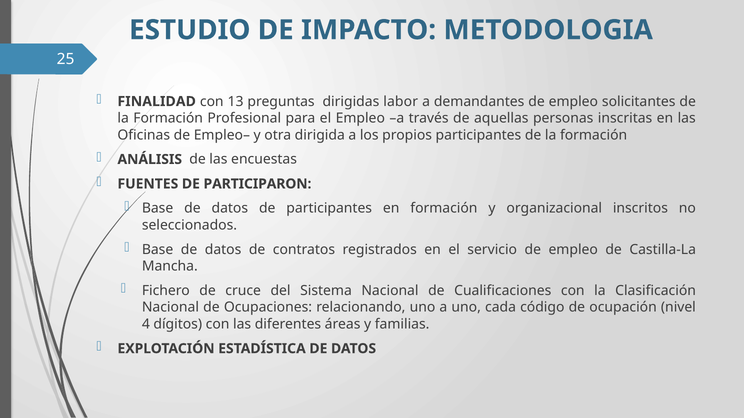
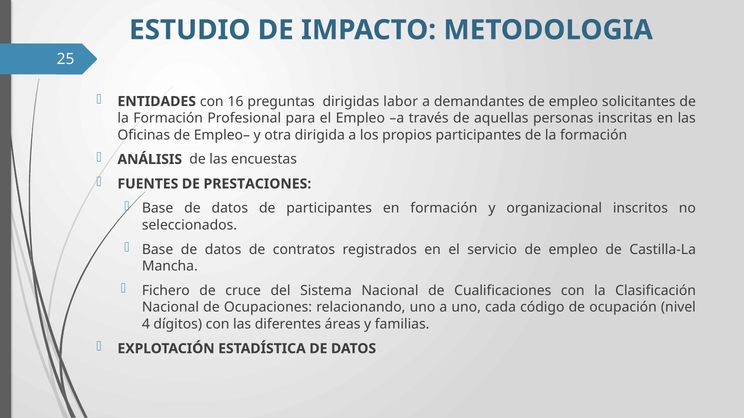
FINALIDAD: FINALIDAD -> ENTIDADES
13: 13 -> 16
PARTICIPARON: PARTICIPARON -> PRESTACIONES
